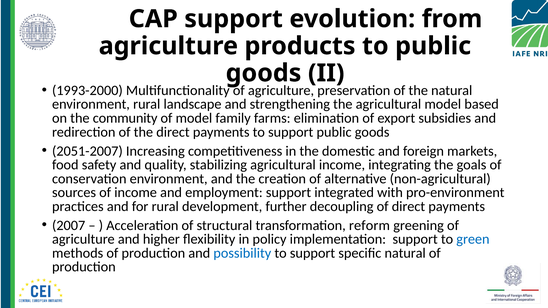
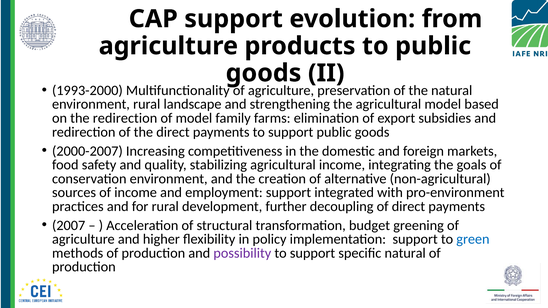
the community: community -> redirection
2051-2007: 2051-2007 -> 2000-2007
reform: reform -> budget
possibility colour: blue -> purple
